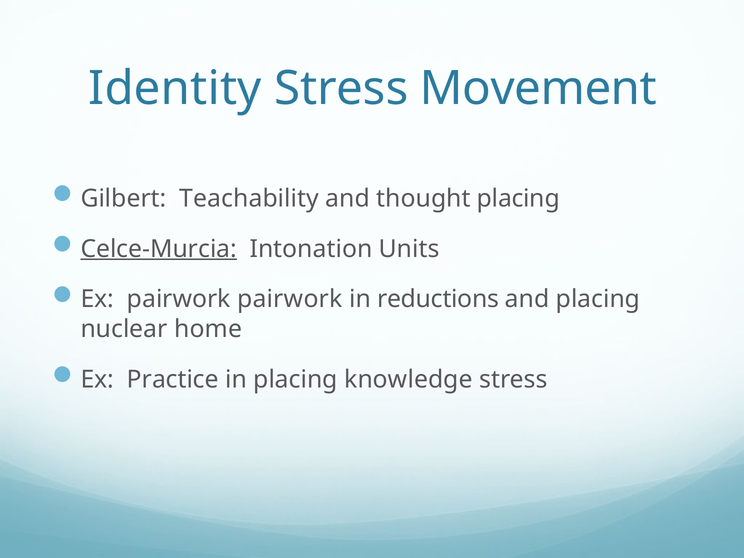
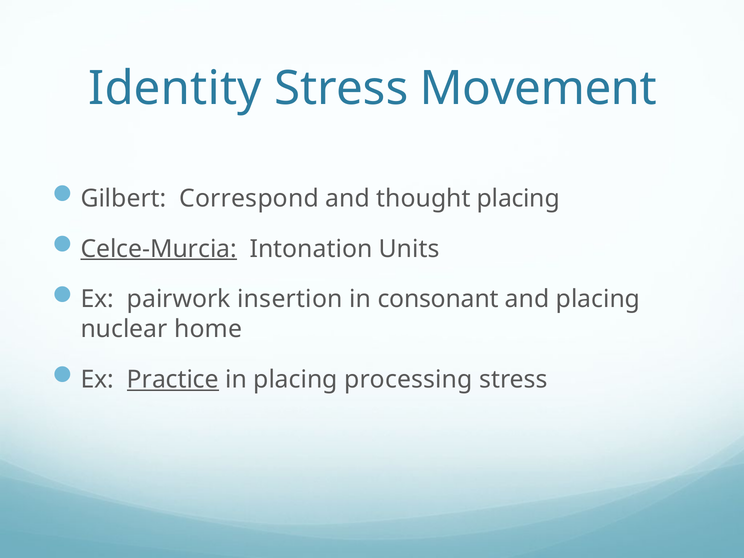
Teachability: Teachability -> Correspond
pairwork pairwork: pairwork -> insertion
reductions: reductions -> consonant
Practice underline: none -> present
knowledge: knowledge -> processing
